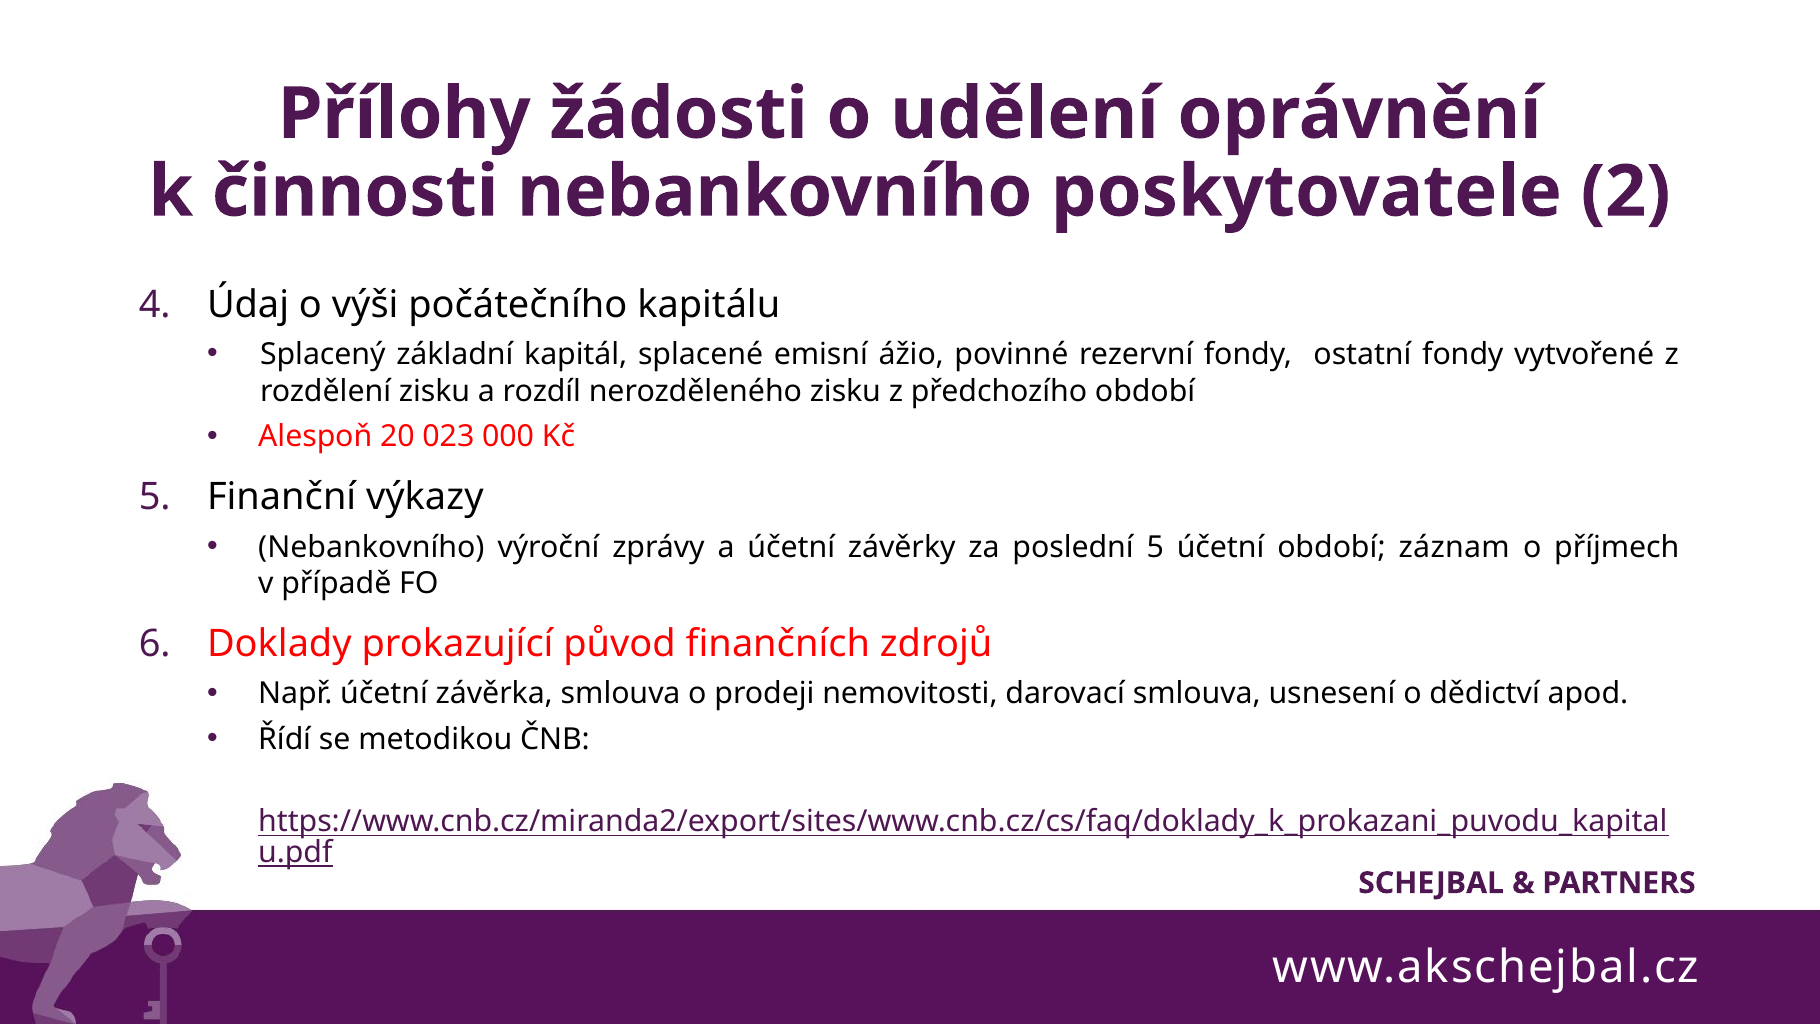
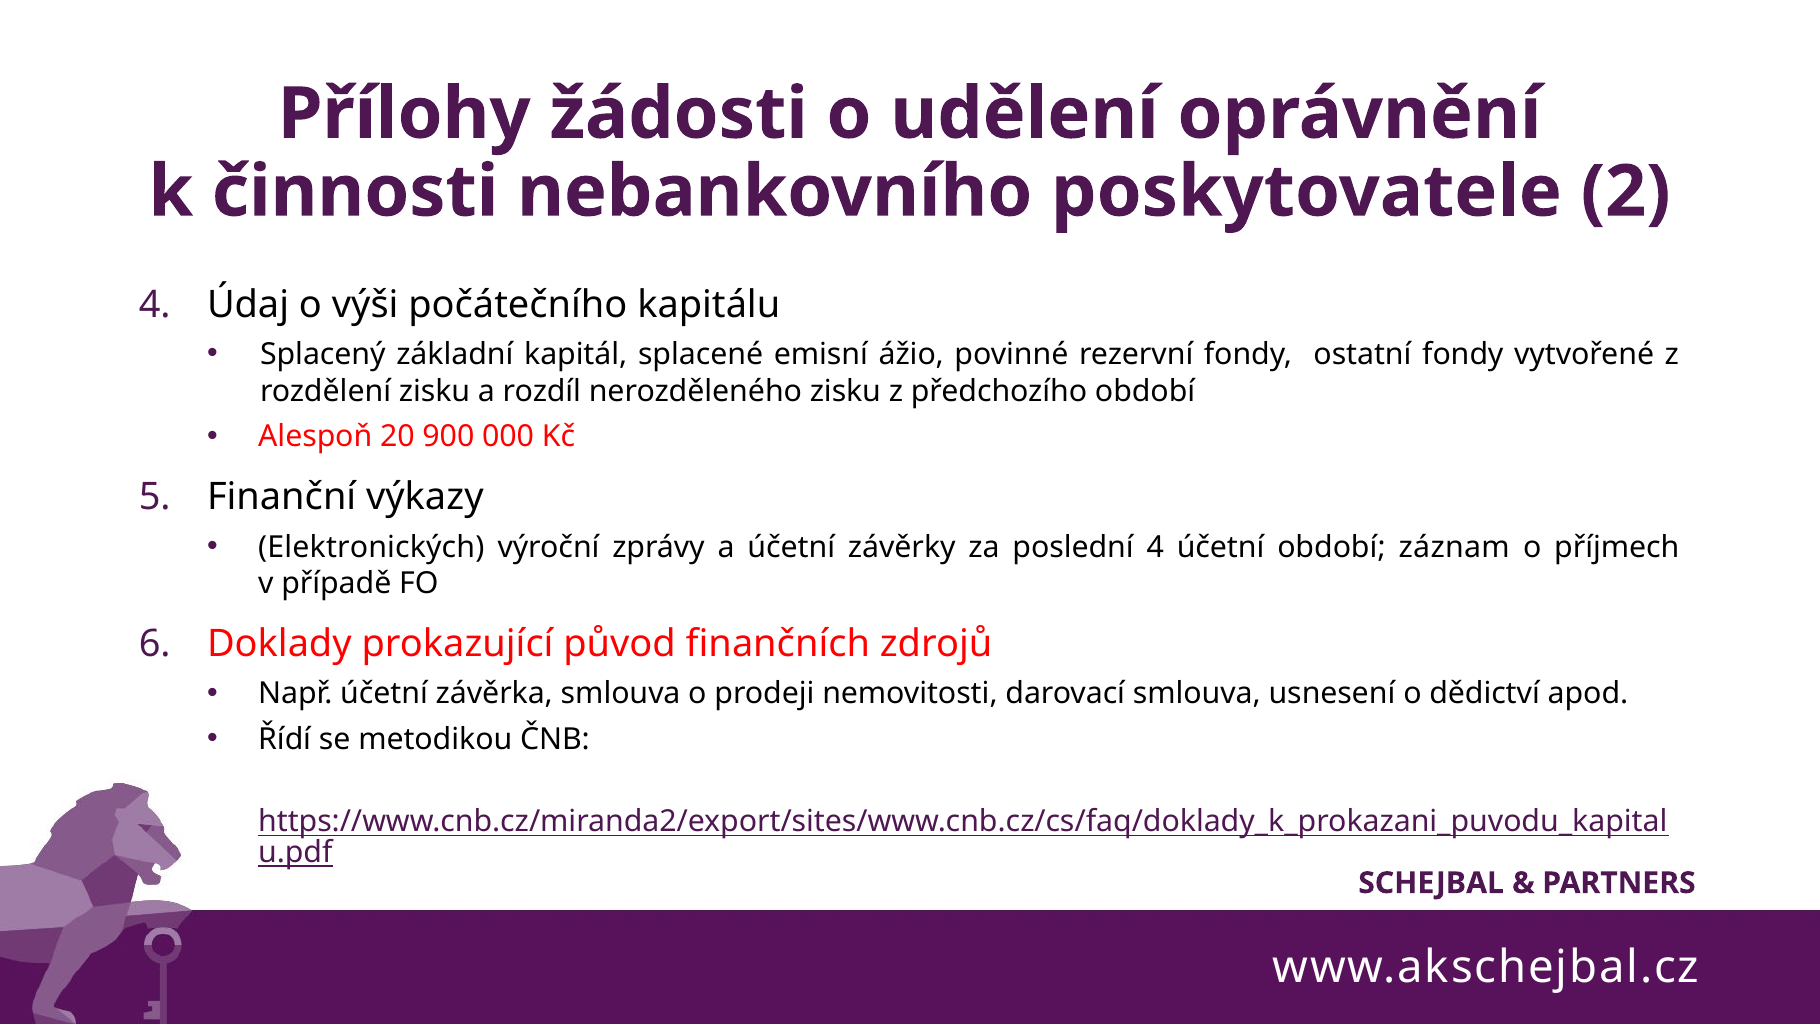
023: 023 -> 900
Nebankovního at (371, 547): Nebankovního -> Elektronických
poslední 5: 5 -> 4
